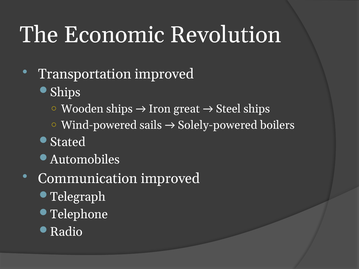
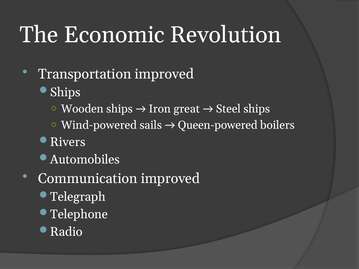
Solely-powered: Solely-powered -> Queen-powered
Stated: Stated -> Rivers
